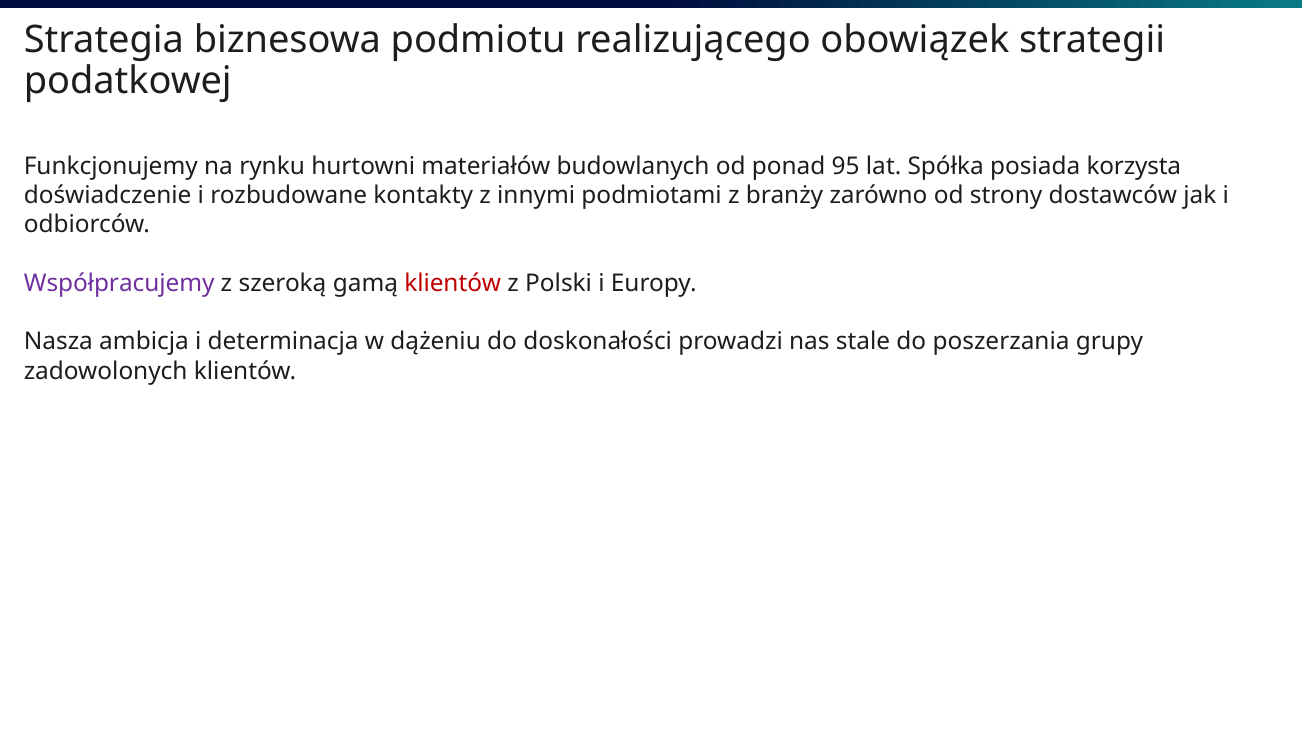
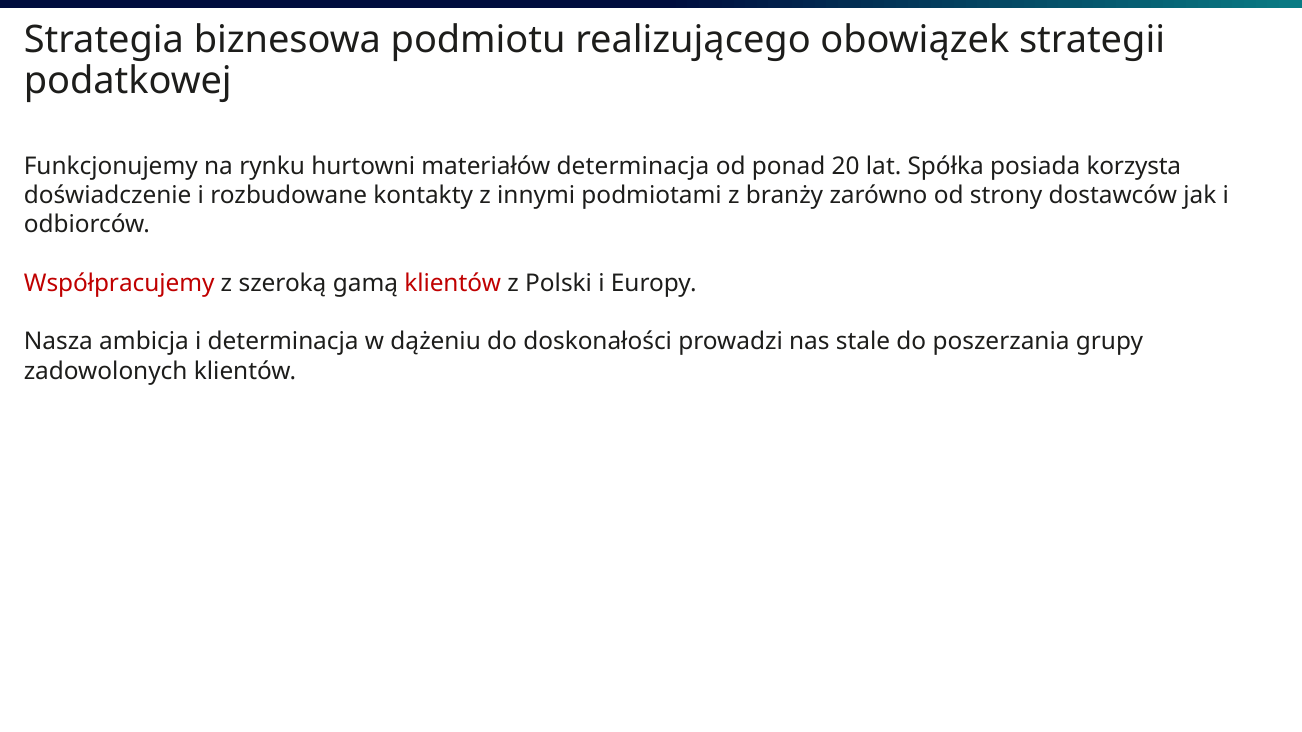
materiałów budowlanych: budowlanych -> determinacja
95: 95 -> 20
Współpracujemy colour: purple -> red
